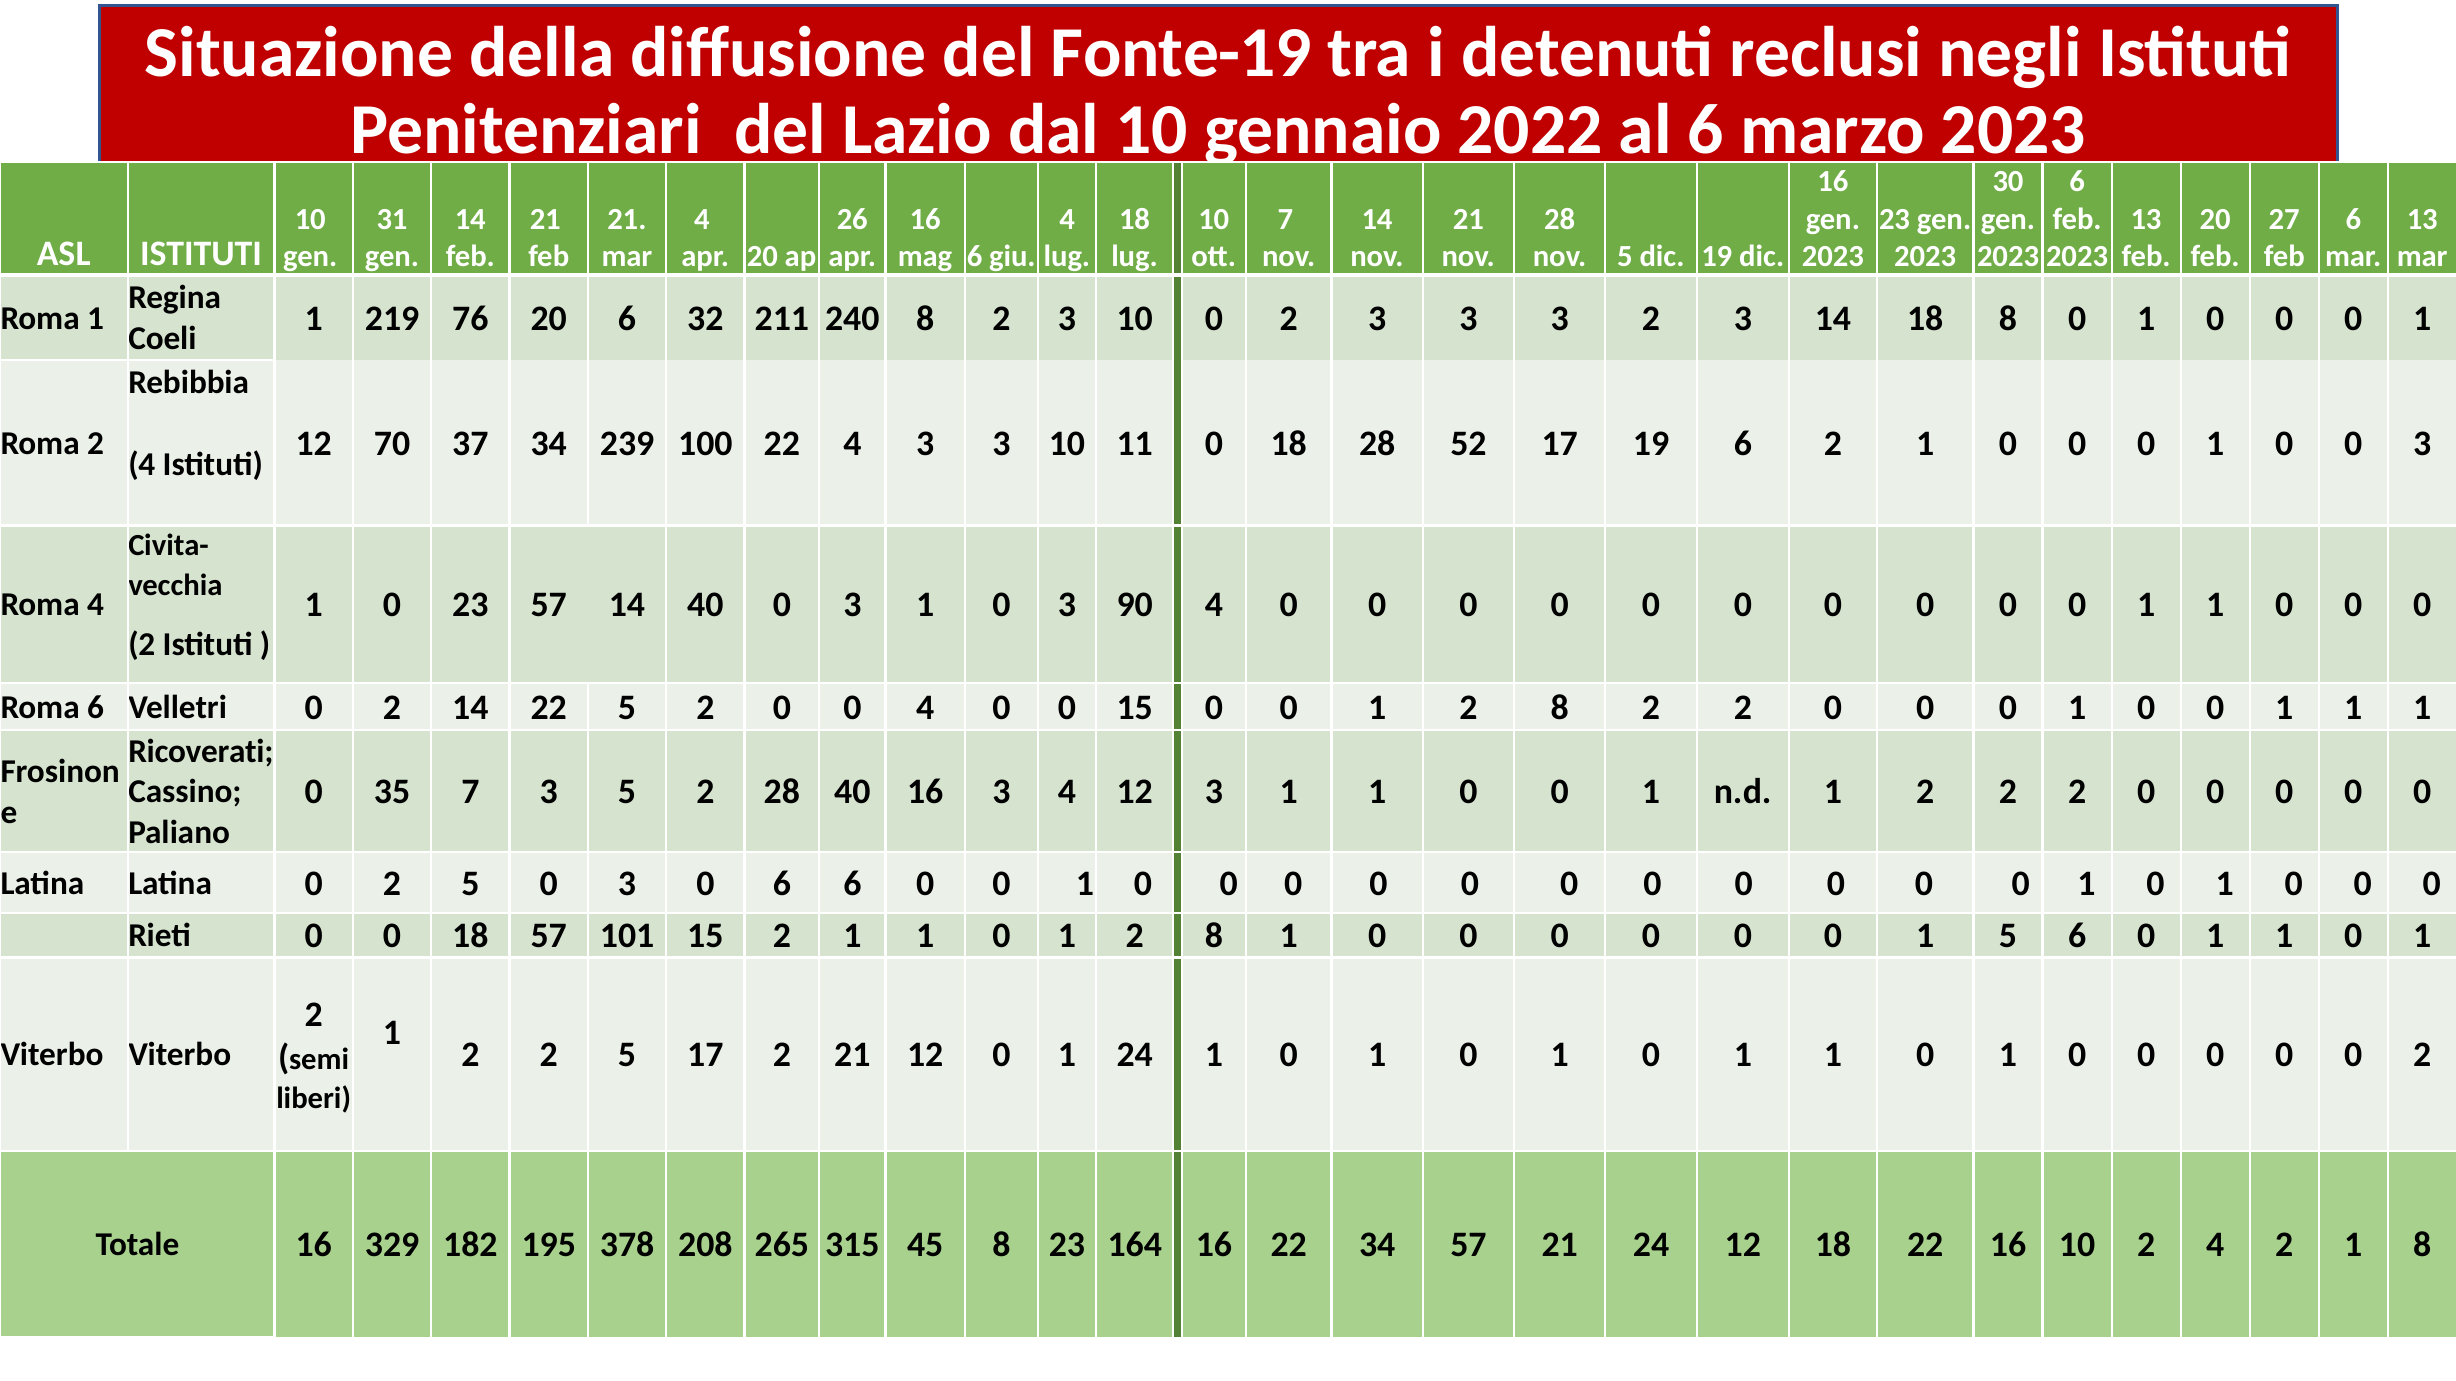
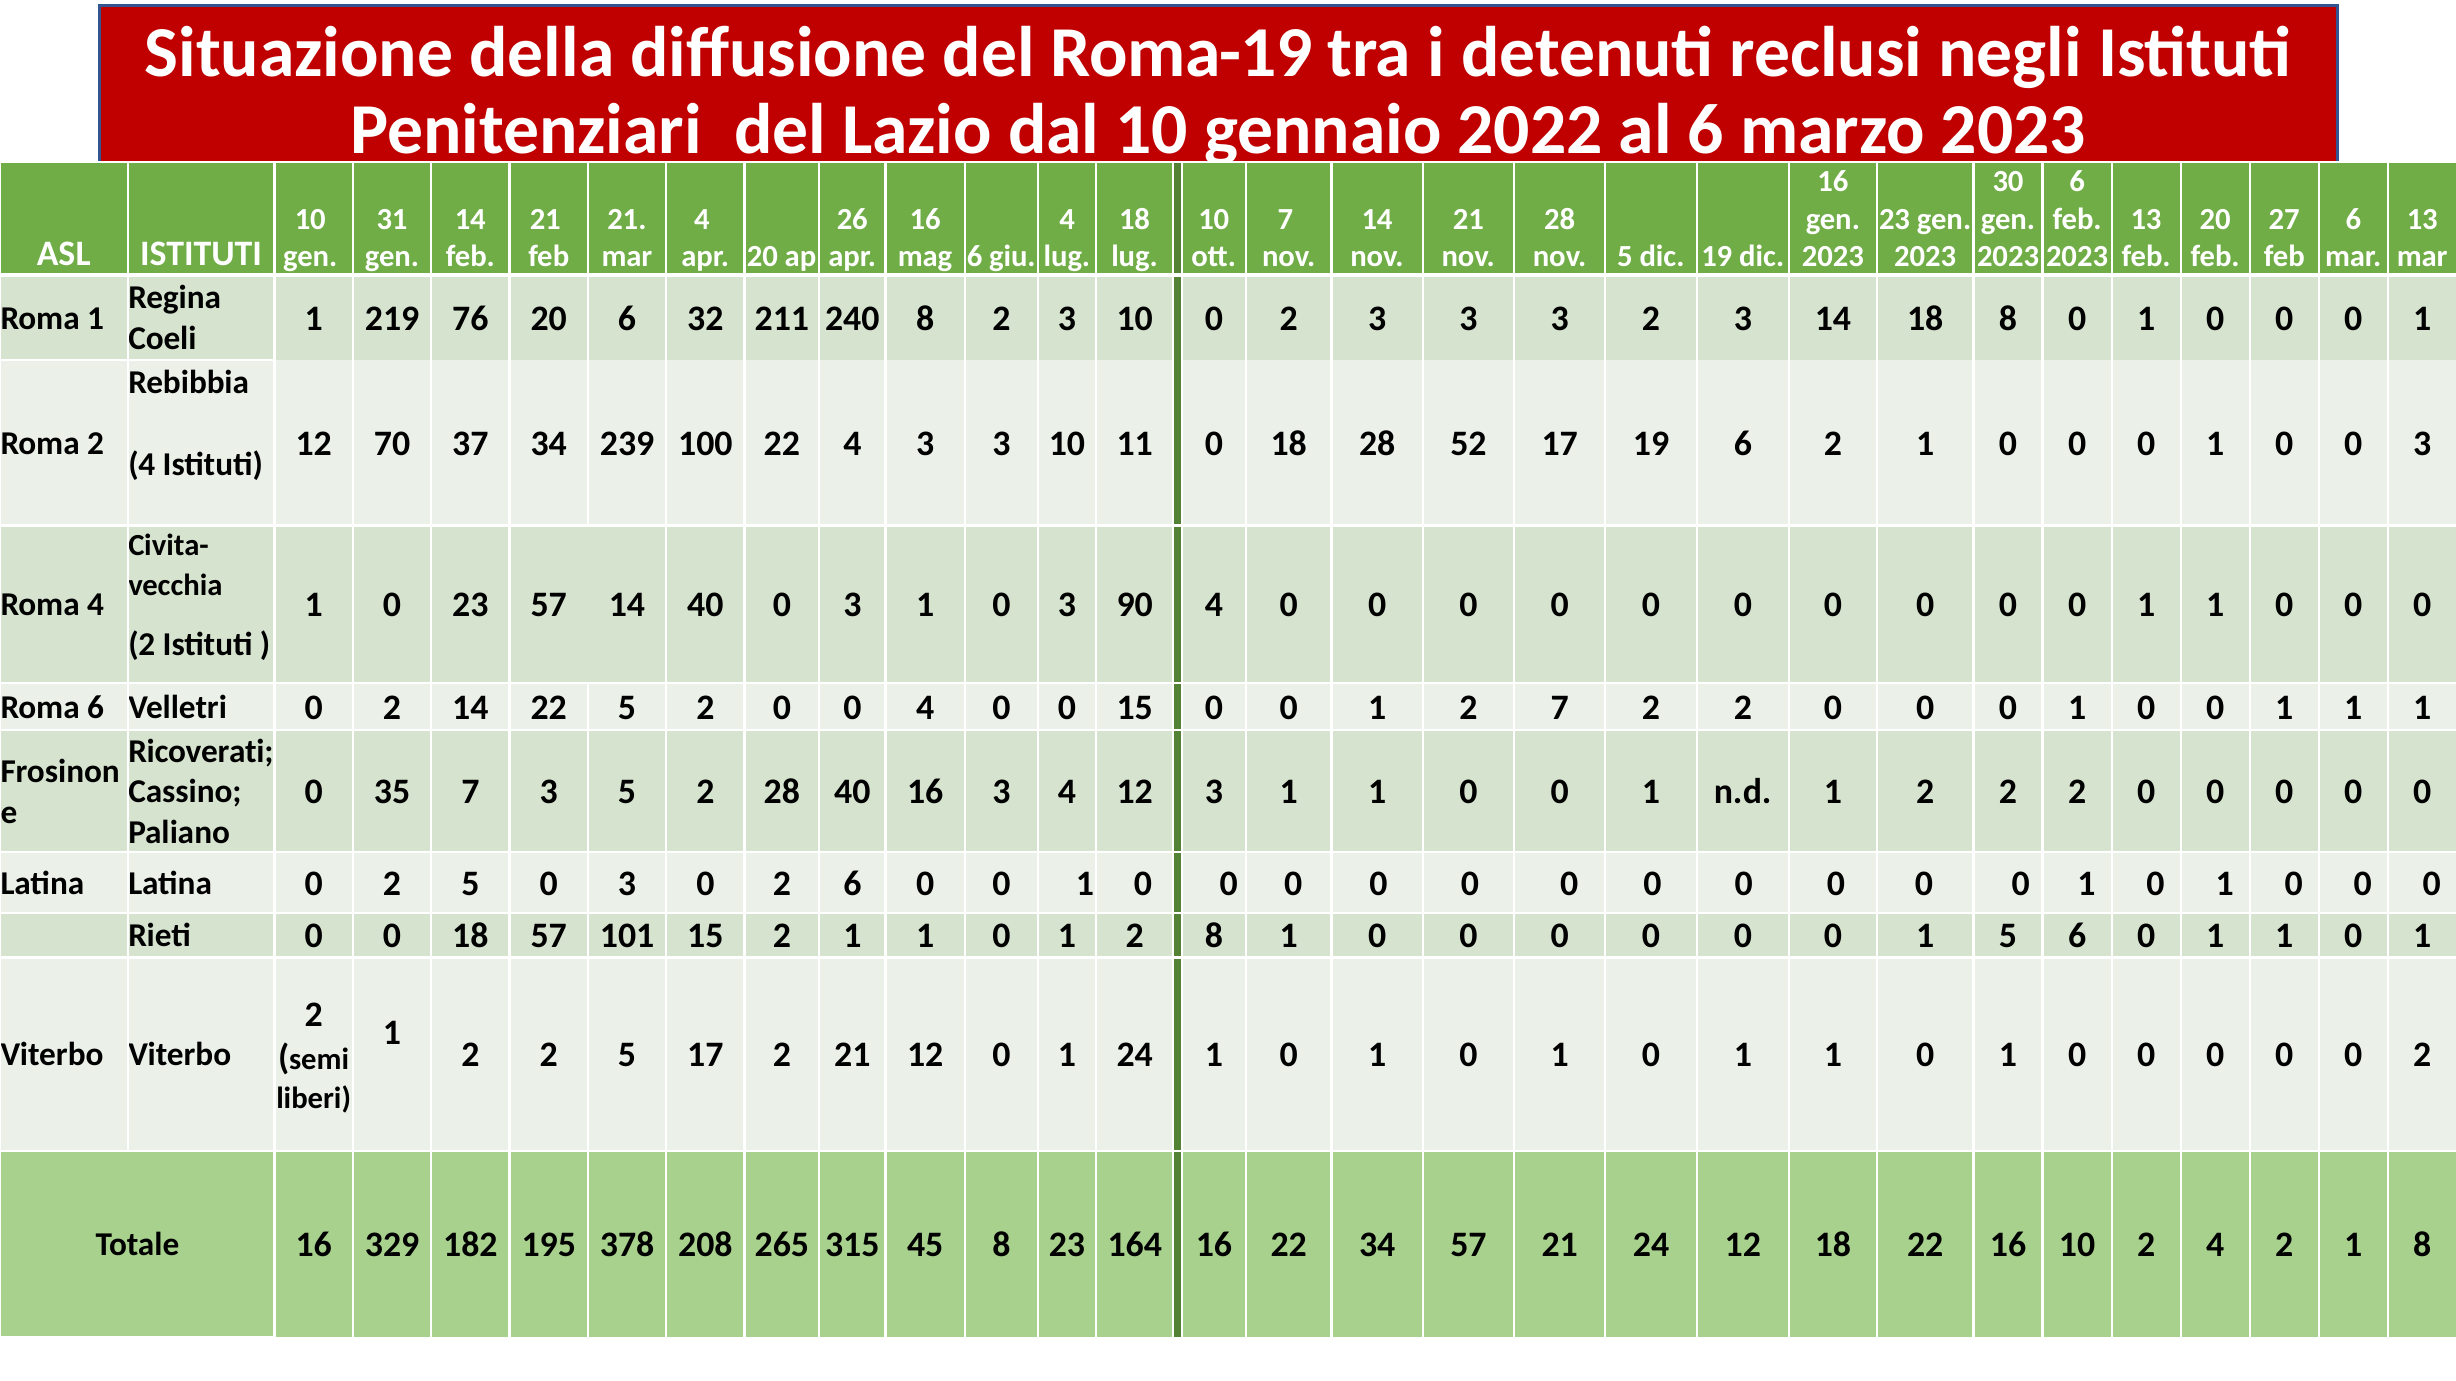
Fonte-19: Fonte-19 -> Roma-19
8 at (1560, 707): 8 -> 7
3 0 6: 6 -> 2
